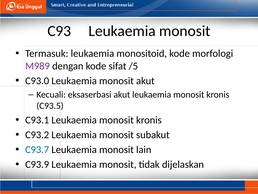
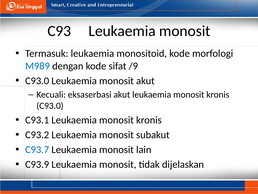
M989 colour: purple -> blue
/5: /5 -> /9
C93.5 at (50, 106): C93.5 -> C93.0
